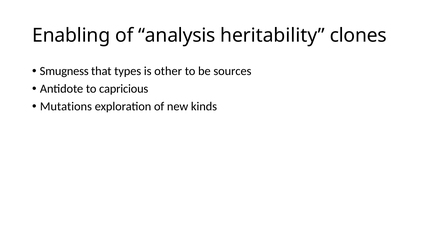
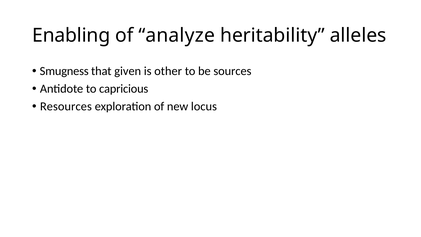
of analysis: analysis -> analyze
clones: clones -> alleles
types: types -> given
Mutations: Mutations -> Resources
kinds: kinds -> locus
